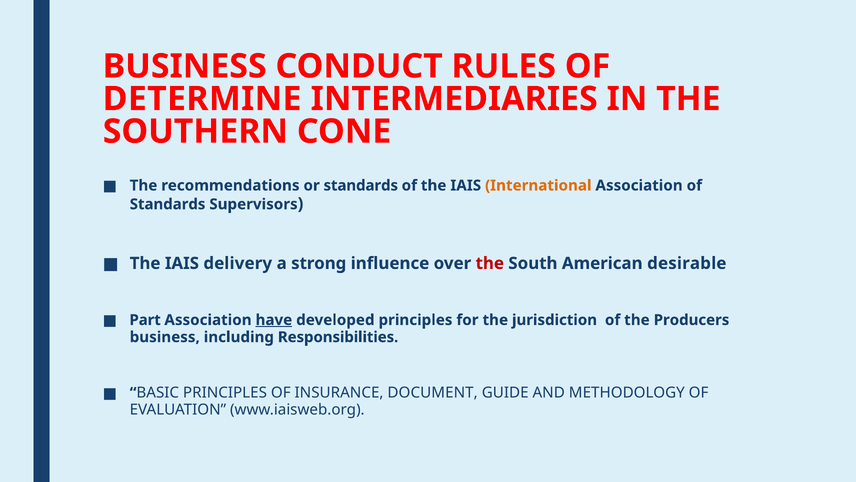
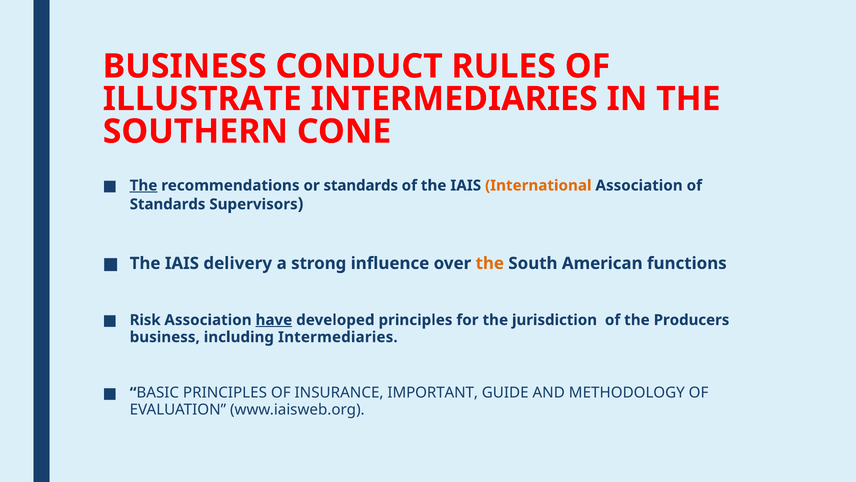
DETERMINE: DETERMINE -> ILLUSTRATE
The at (144, 185) underline: none -> present
the at (490, 263) colour: red -> orange
desirable: desirable -> functions
Part: Part -> Risk
including Responsibilities: Responsibilities -> Intermediaries
DOCUMENT: DOCUMENT -> IMPORTANT
